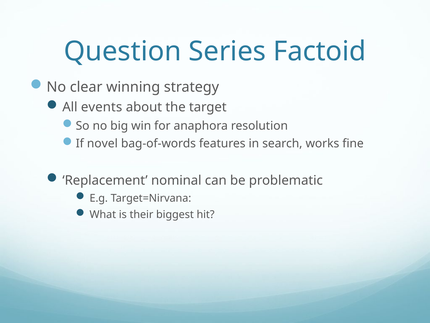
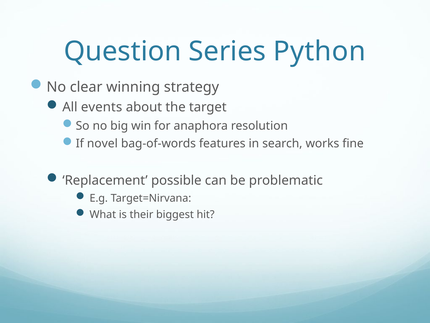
Factoid: Factoid -> Python
nominal: nominal -> possible
